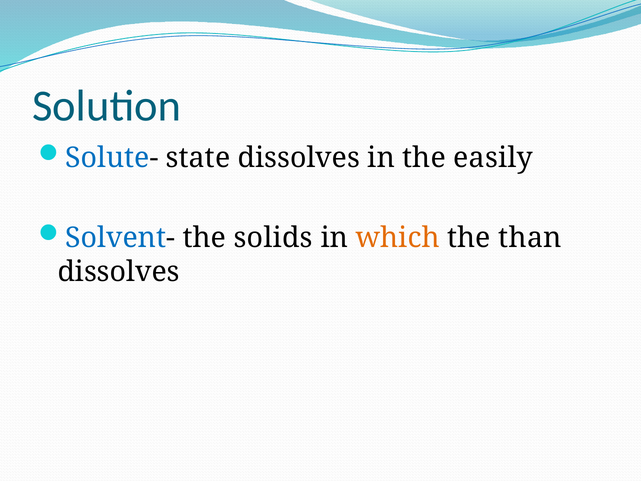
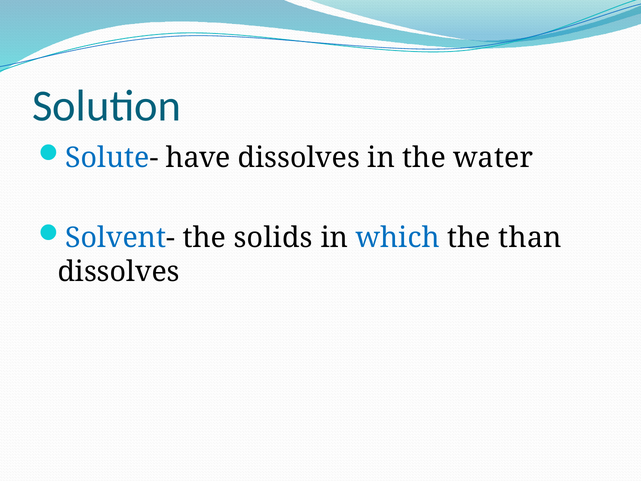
state: state -> have
easily: easily -> water
which colour: orange -> blue
